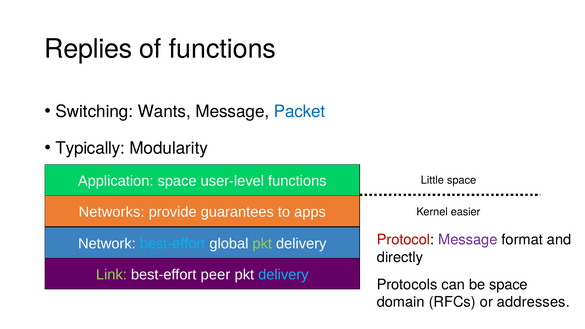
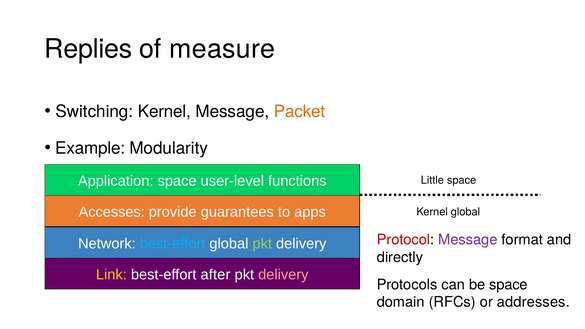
of functions: functions -> measure
Switching Wants: Wants -> Kernel
Packet colour: blue -> orange
Typically: Typically -> Example
Networks: Networks -> Accesses
Kernel easier: easier -> global
Link colour: light green -> yellow
peer: peer -> after
delivery at (283, 275) colour: light blue -> pink
